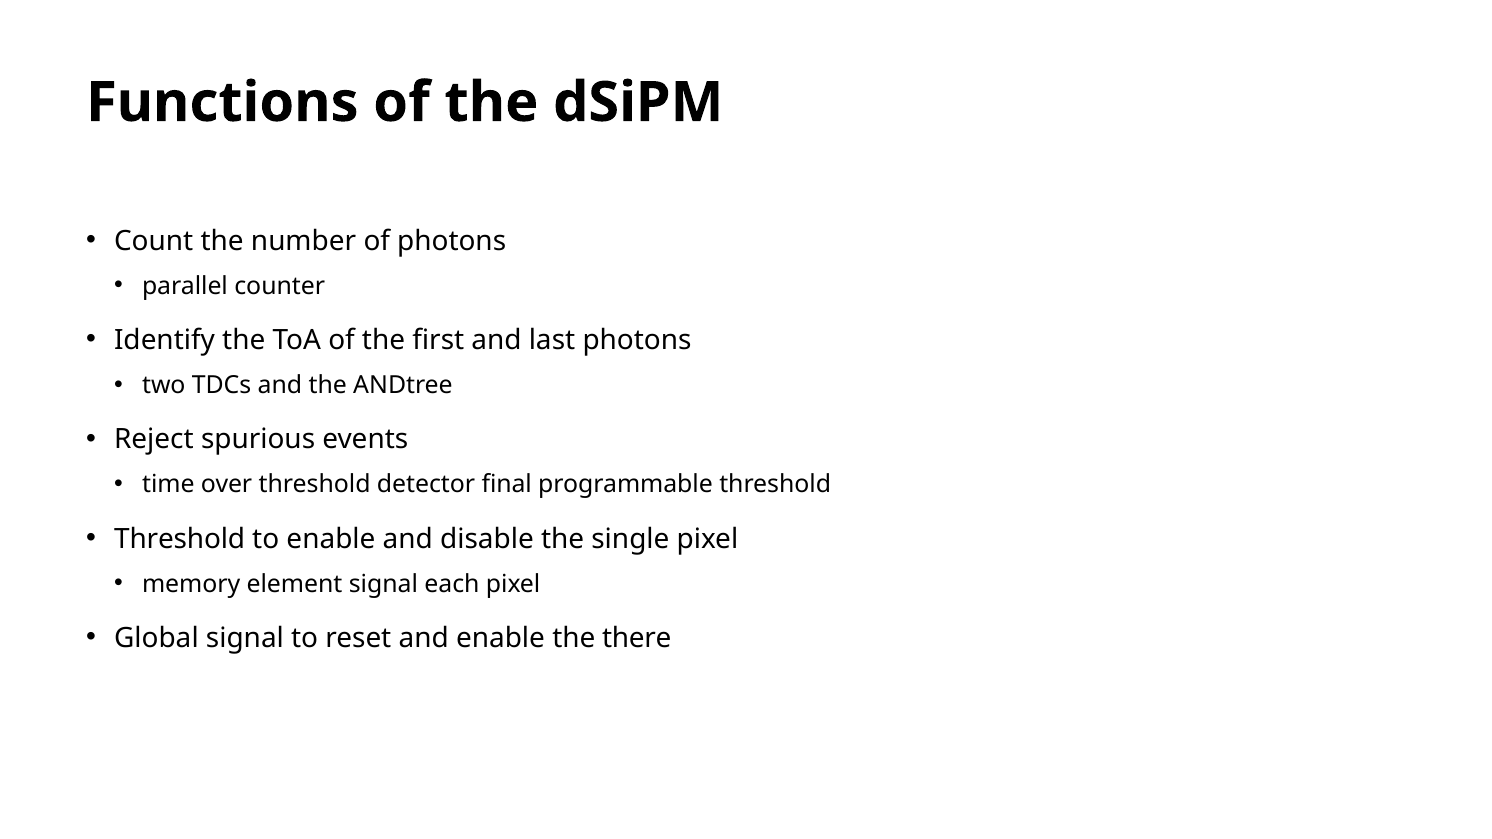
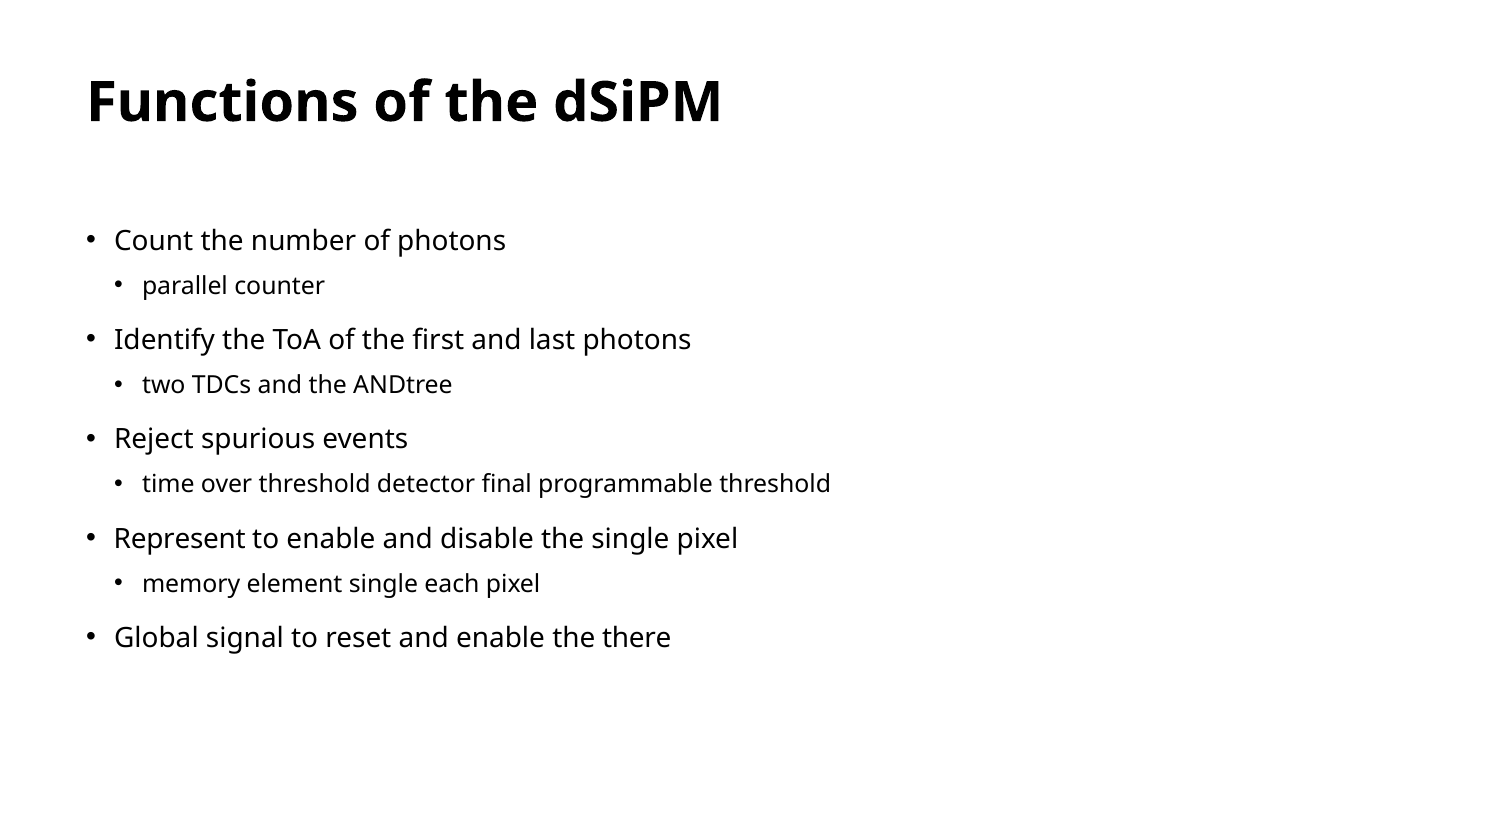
Threshold at (180, 539): Threshold -> Represent
element signal: signal -> single
